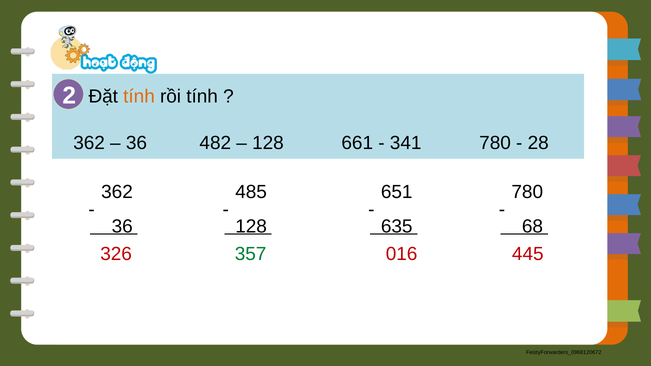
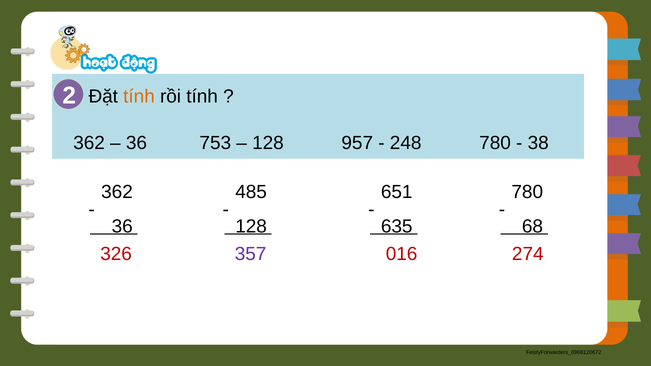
482: 482 -> 753
661: 661 -> 957
341: 341 -> 248
28: 28 -> 38
357 colour: green -> purple
445: 445 -> 274
